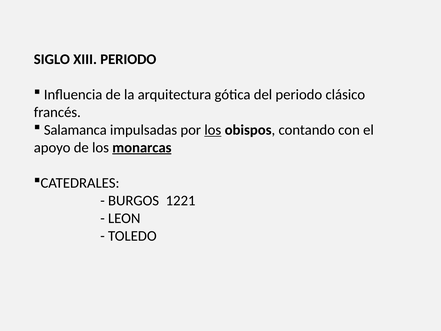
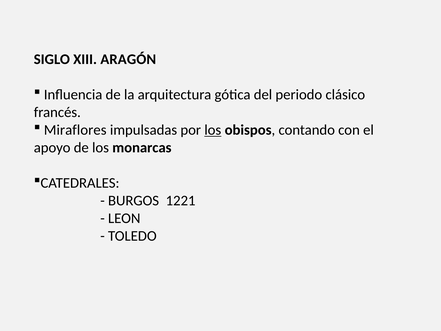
XIII PERIODO: PERIODO -> ARAGÓN
Salamanca: Salamanca -> Miraflores
monarcas underline: present -> none
